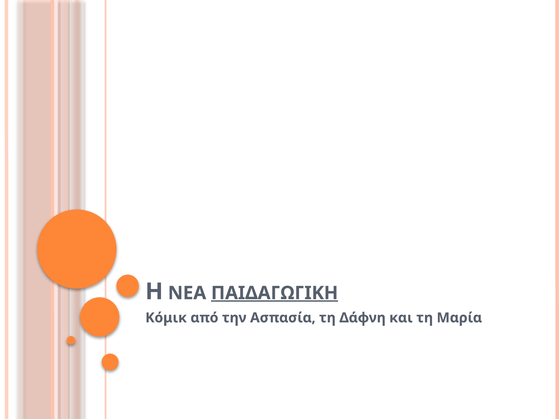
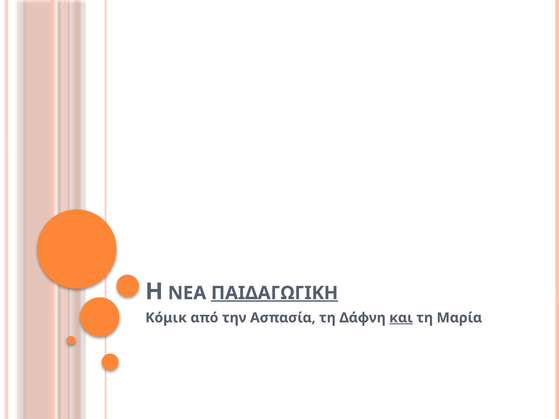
και underline: none -> present
